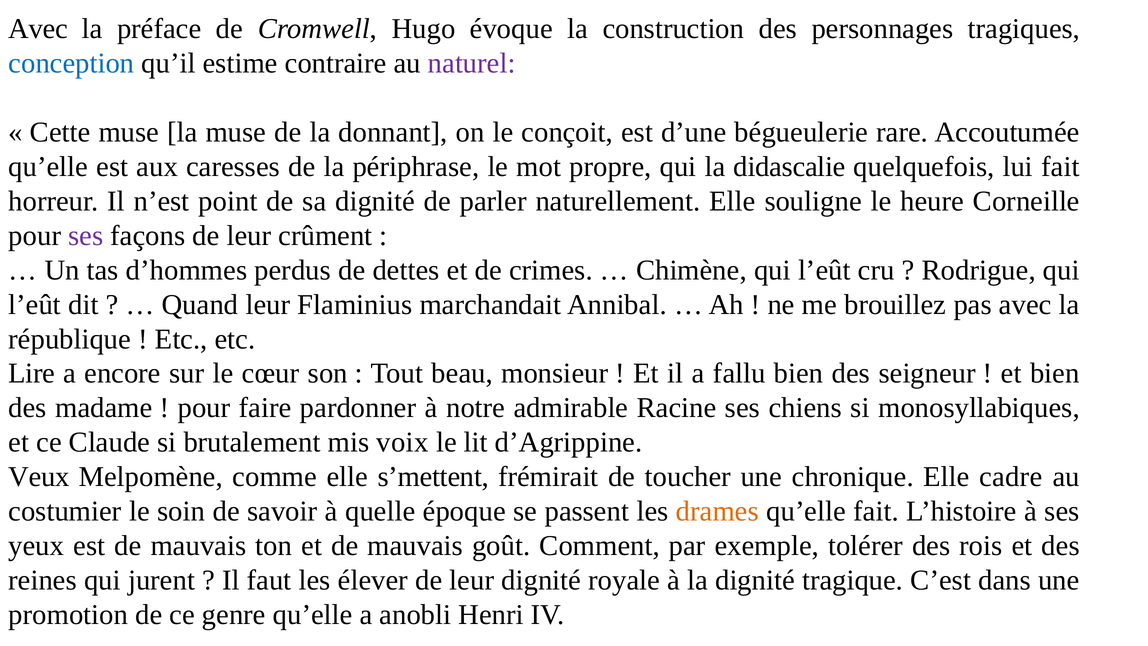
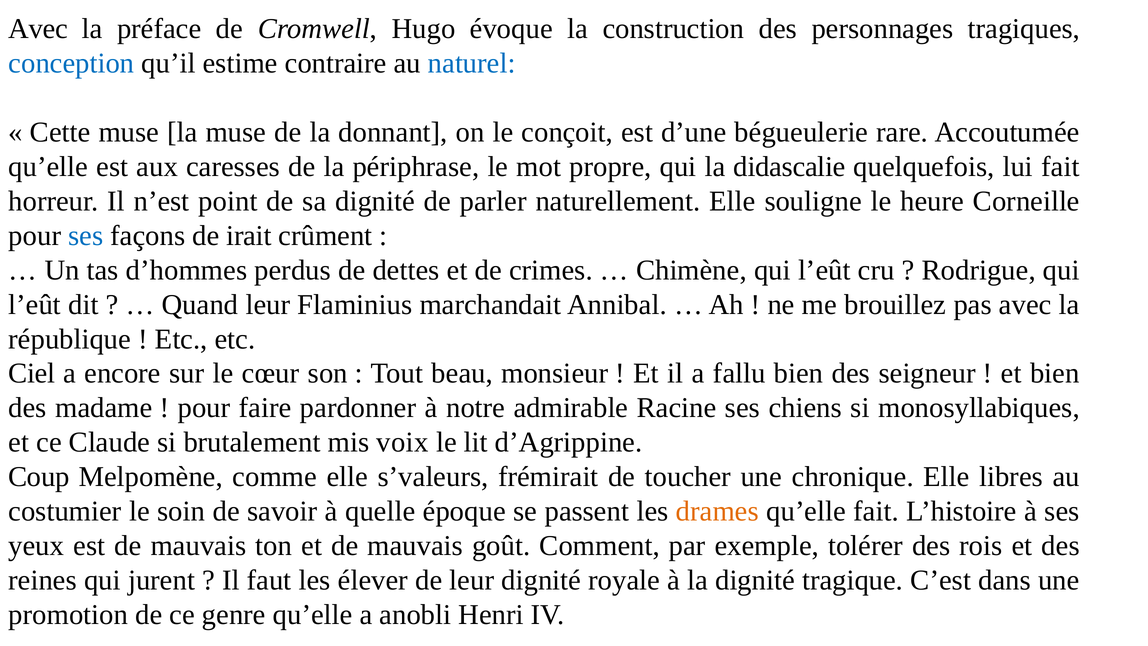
naturel colour: purple -> blue
ses at (86, 236) colour: purple -> blue
façons de leur: leur -> irait
Lire: Lire -> Ciel
Veux: Veux -> Coup
s’mettent: s’mettent -> s’valeurs
cadre: cadre -> libres
